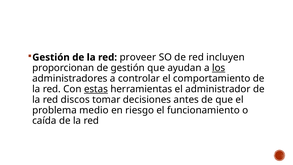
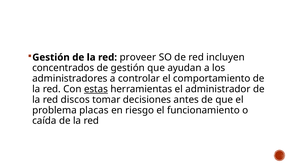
proporcionan: proporcionan -> concentrados
los underline: present -> none
medio: medio -> placas
